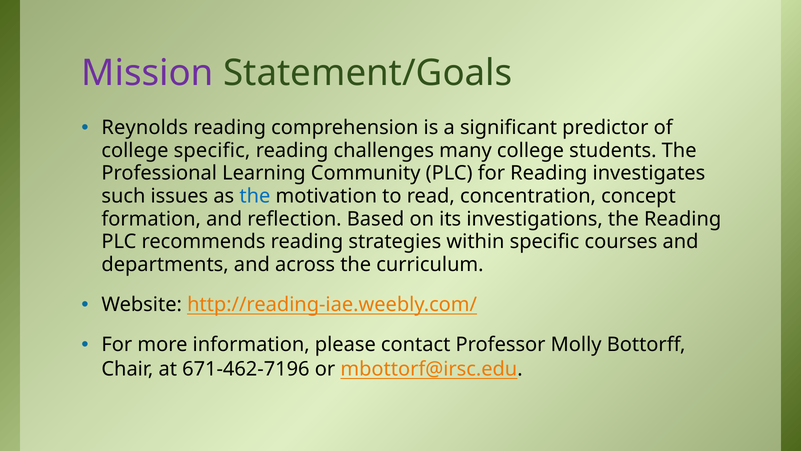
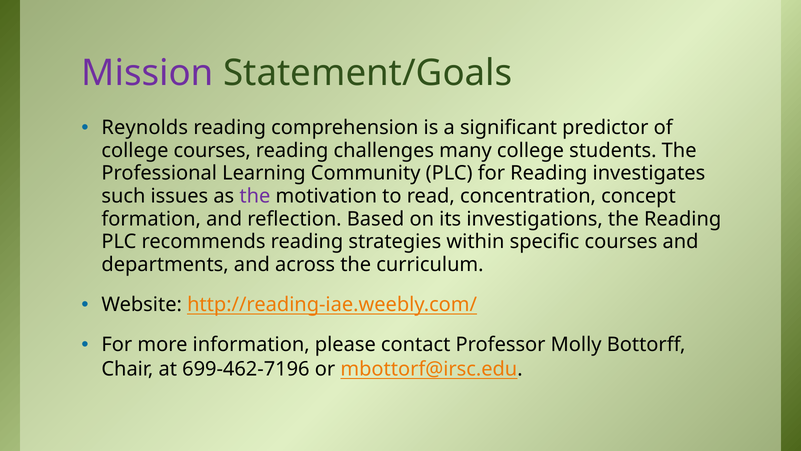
college specific: specific -> courses
the at (255, 196) colour: blue -> purple
671-462-7196: 671-462-7196 -> 699-462-7196
